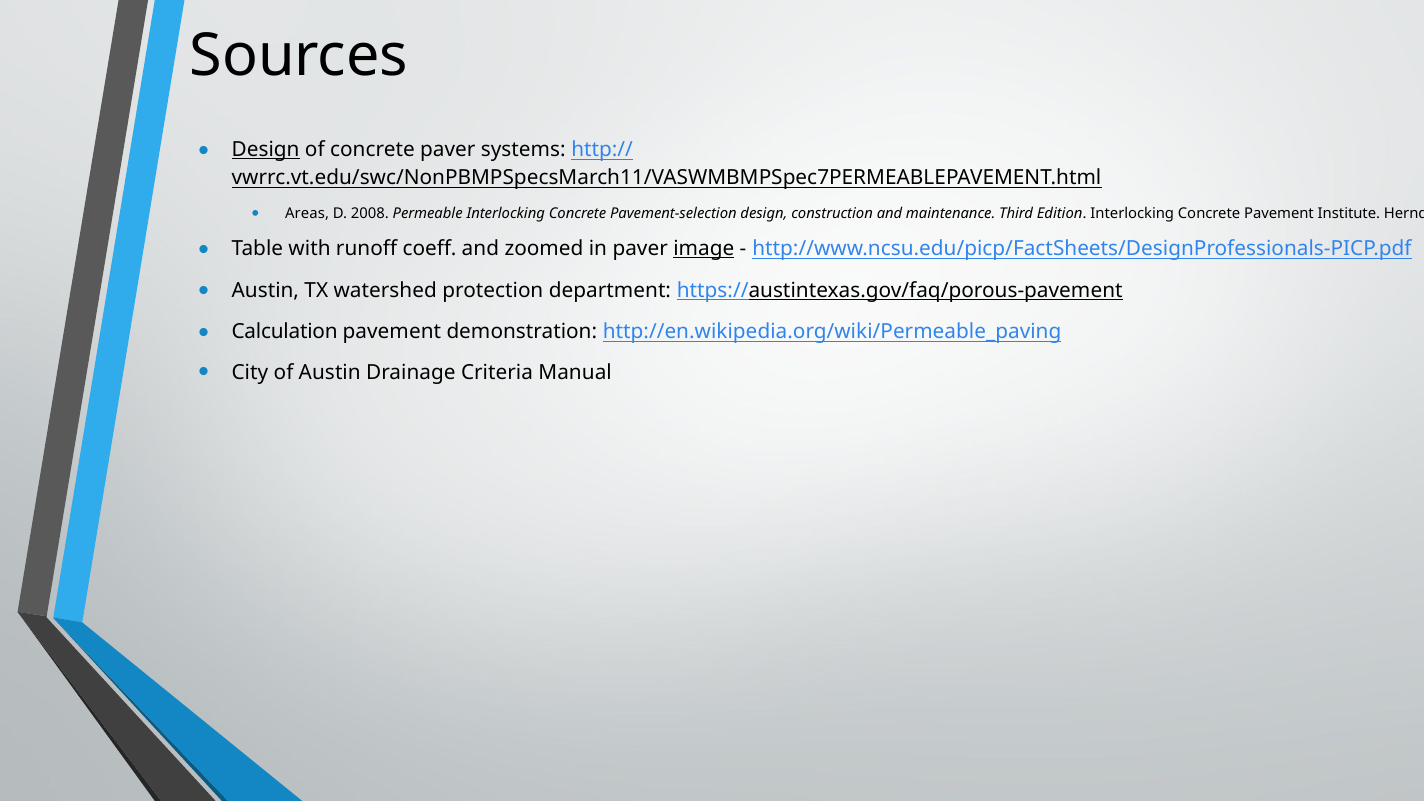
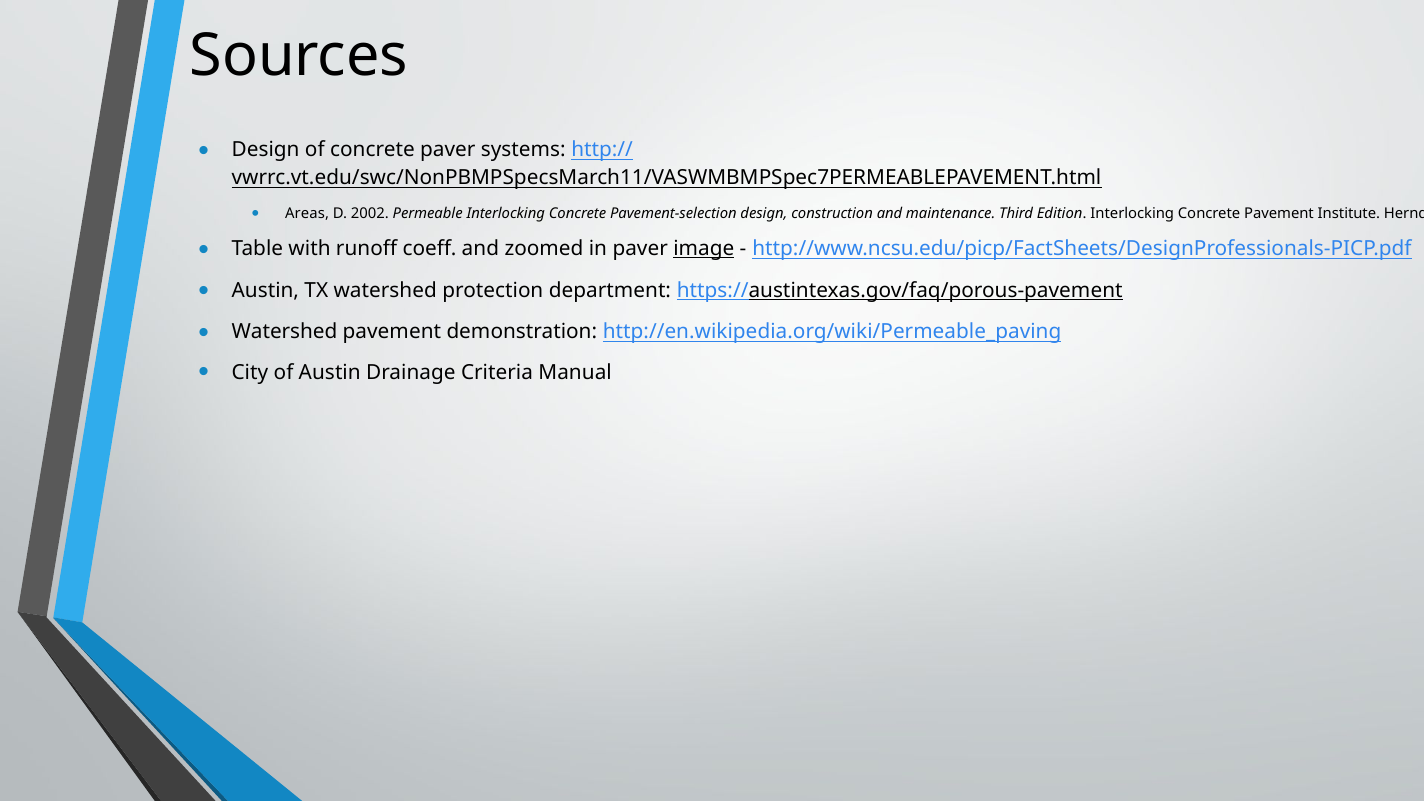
Design at (266, 150) underline: present -> none
2008: 2008 -> 2002
Calculation at (285, 332): Calculation -> Watershed
